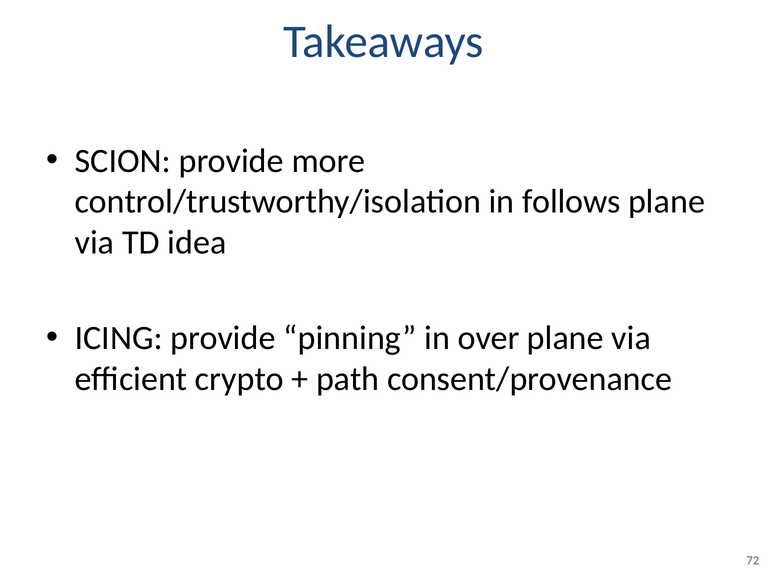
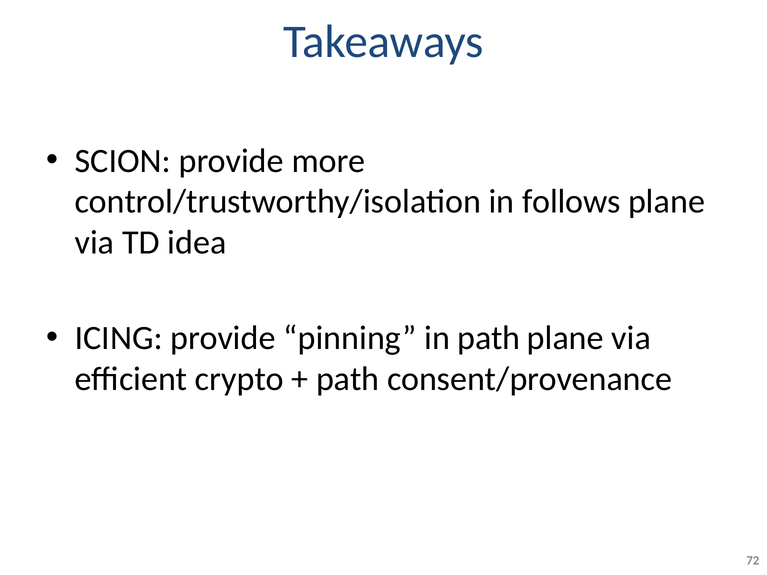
in over: over -> path
